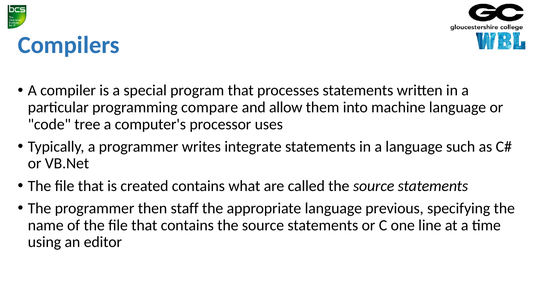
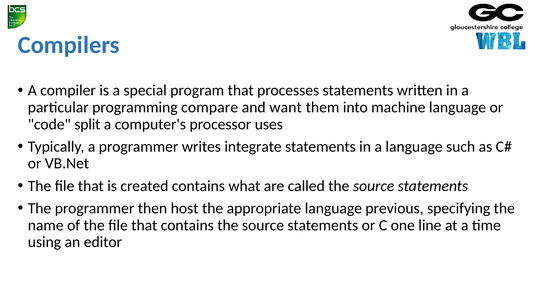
allow: allow -> want
tree: tree -> split
staff: staff -> host
